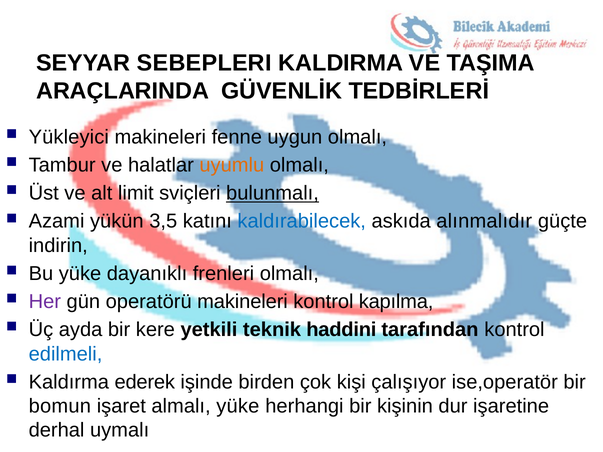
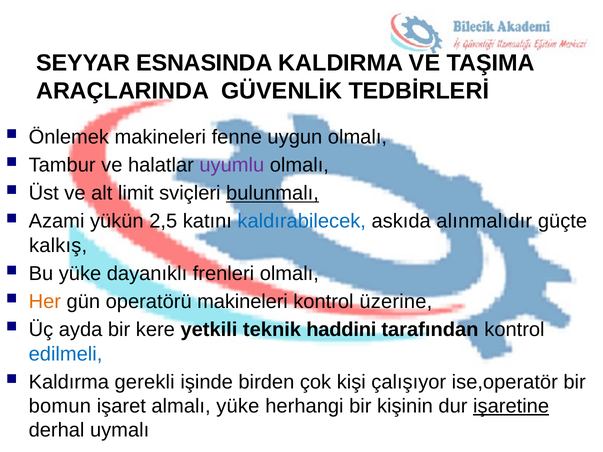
SEBEPLERI: SEBEPLERI -> ESNASINDA
Yükleyici: Yükleyici -> Önlemek
uyumlu colour: orange -> purple
3,5: 3,5 -> 2,5
indirin: indirin -> kalkış
Her colour: purple -> orange
kapılma: kapılma -> üzerine
ederek: ederek -> gerekli
işaretine underline: none -> present
